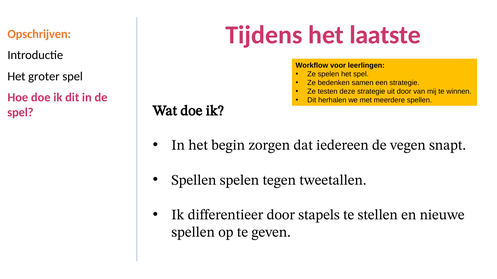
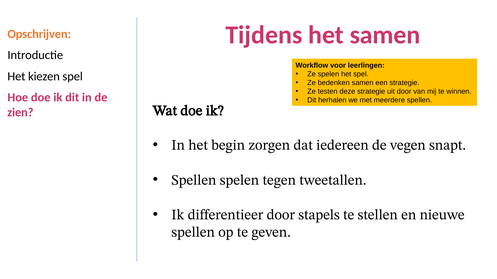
het laatste: laatste -> samen
groter: groter -> kiezen
spel at (20, 113): spel -> zien
